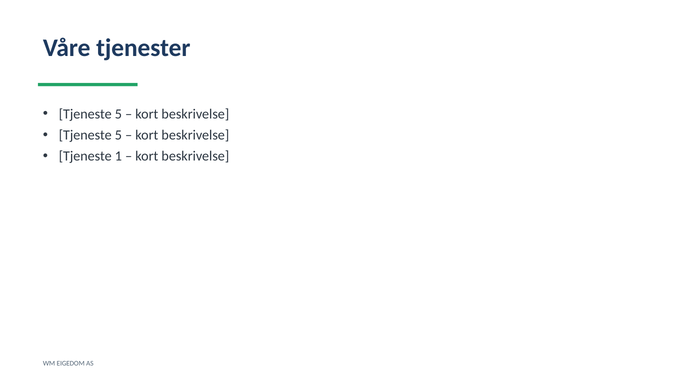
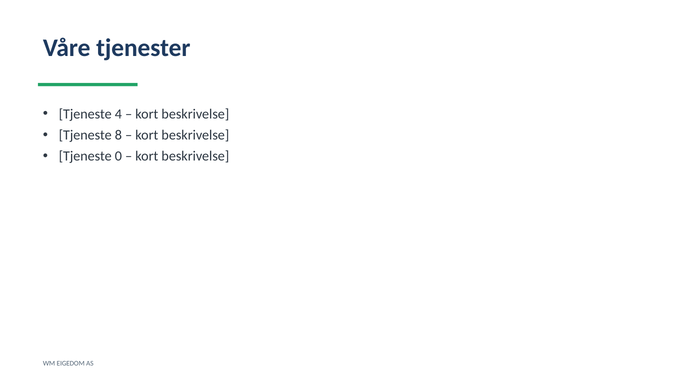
5 at (118, 114): 5 -> 4
5 at (118, 135): 5 -> 8
1: 1 -> 0
